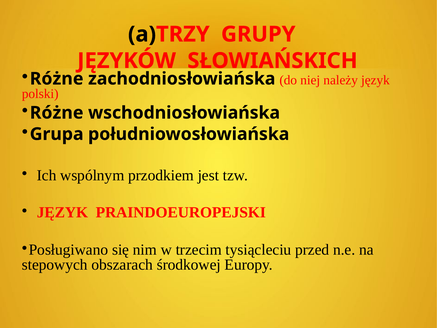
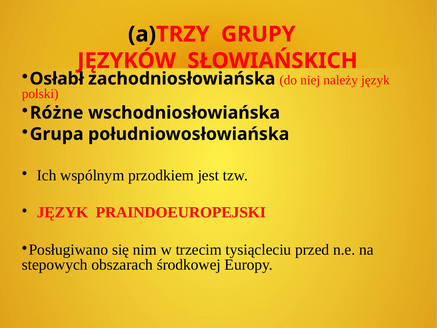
Różne at (57, 79): Różne -> Osłabł
